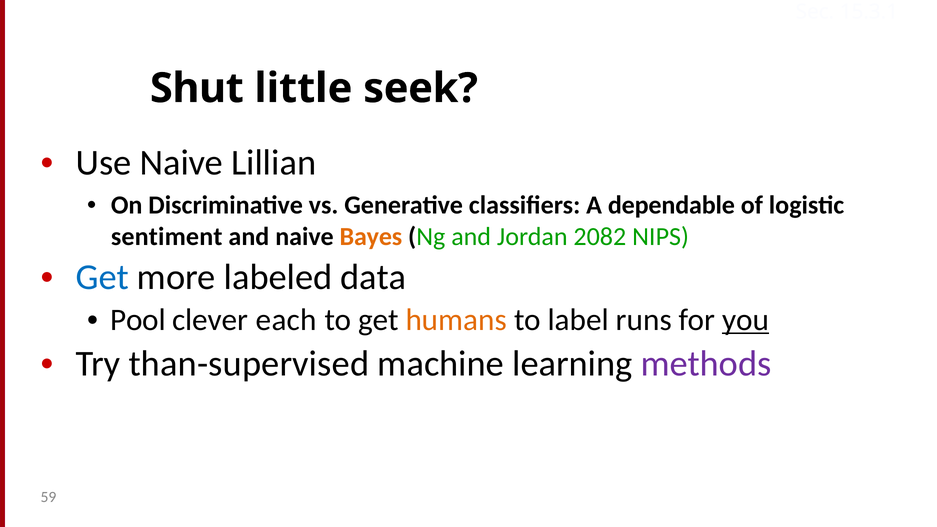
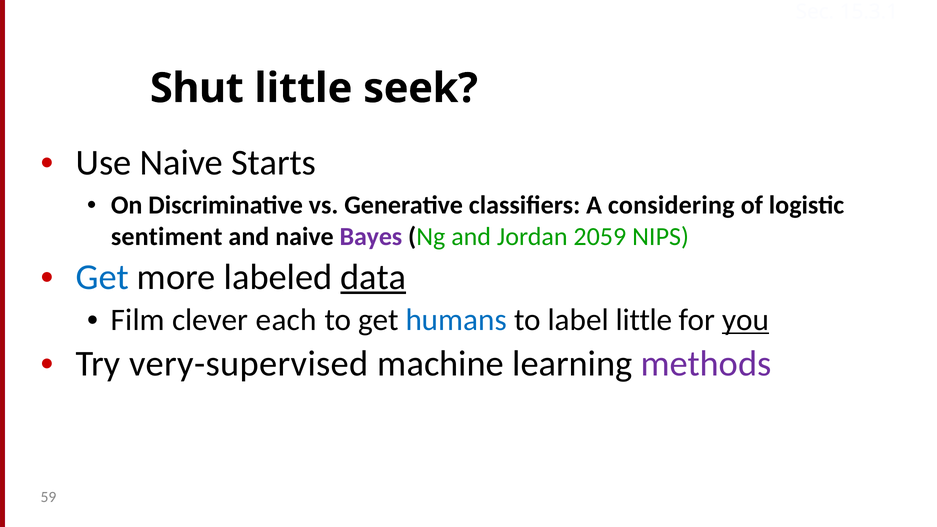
Lillian: Lillian -> Starts
dependable: dependable -> considering
Bayes colour: orange -> purple
2082: 2082 -> 2059
data underline: none -> present
Pool: Pool -> Film
humans colour: orange -> blue
label runs: runs -> little
than-supervised: than-supervised -> very-supervised
